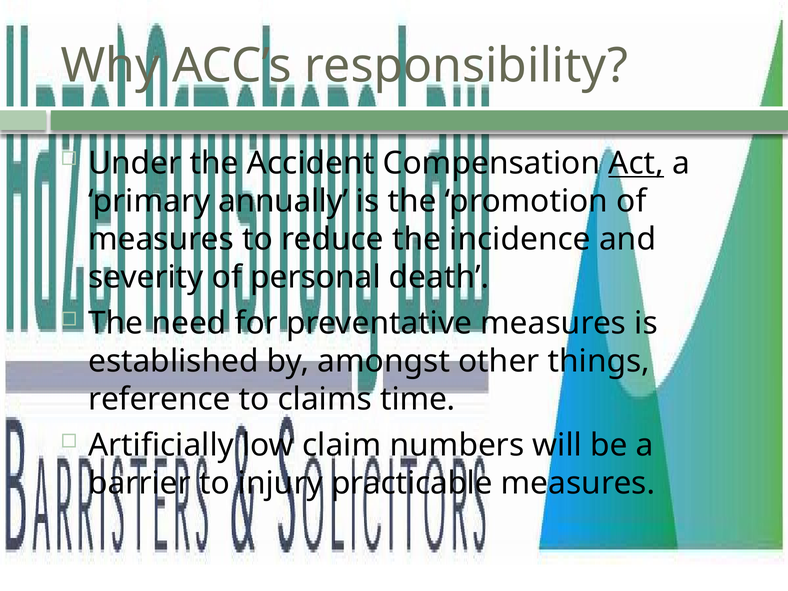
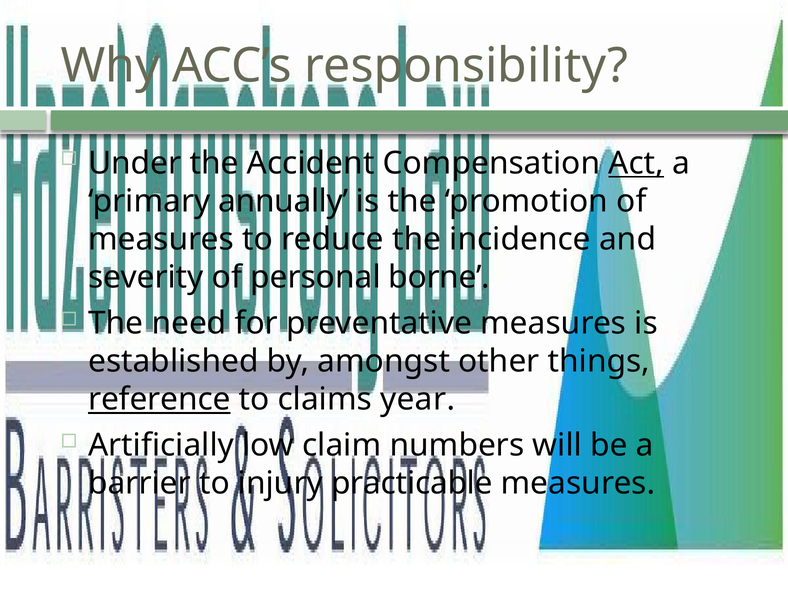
death: death -> borne
reference underline: none -> present
time: time -> year
